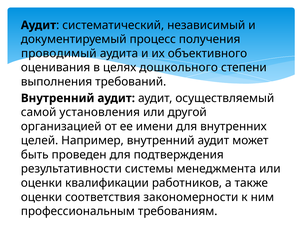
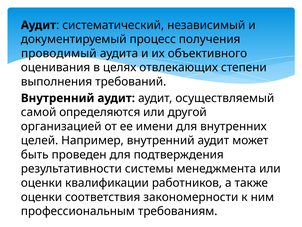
дошкольного: дошкольного -> отвлекающих
установления: установления -> определяются
